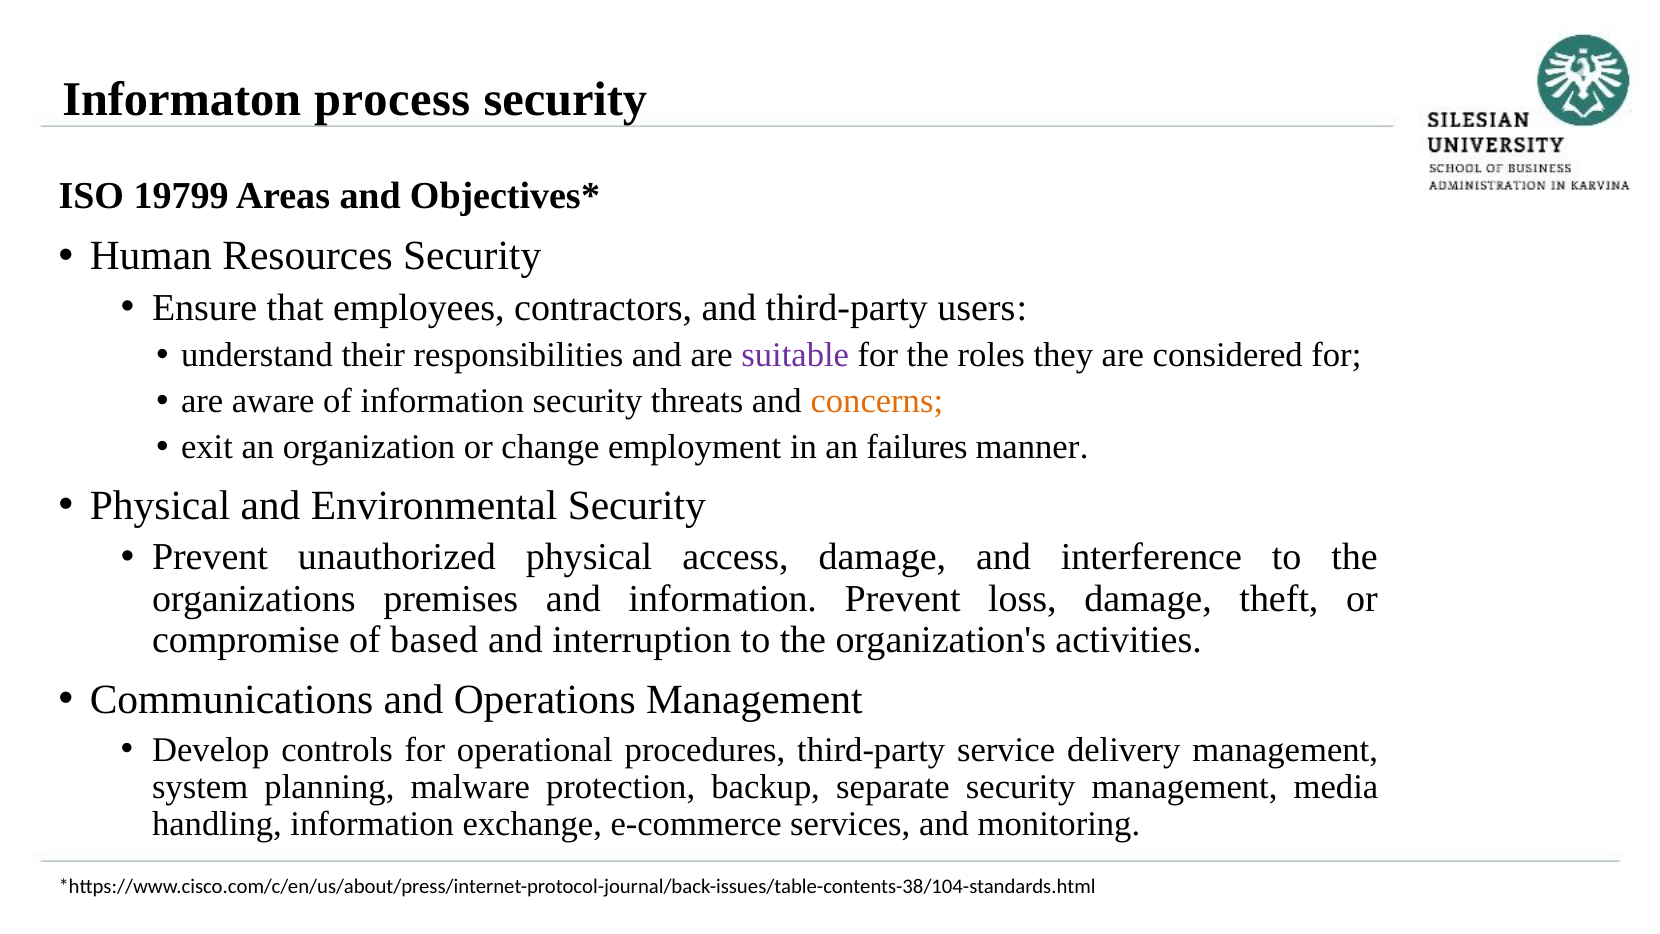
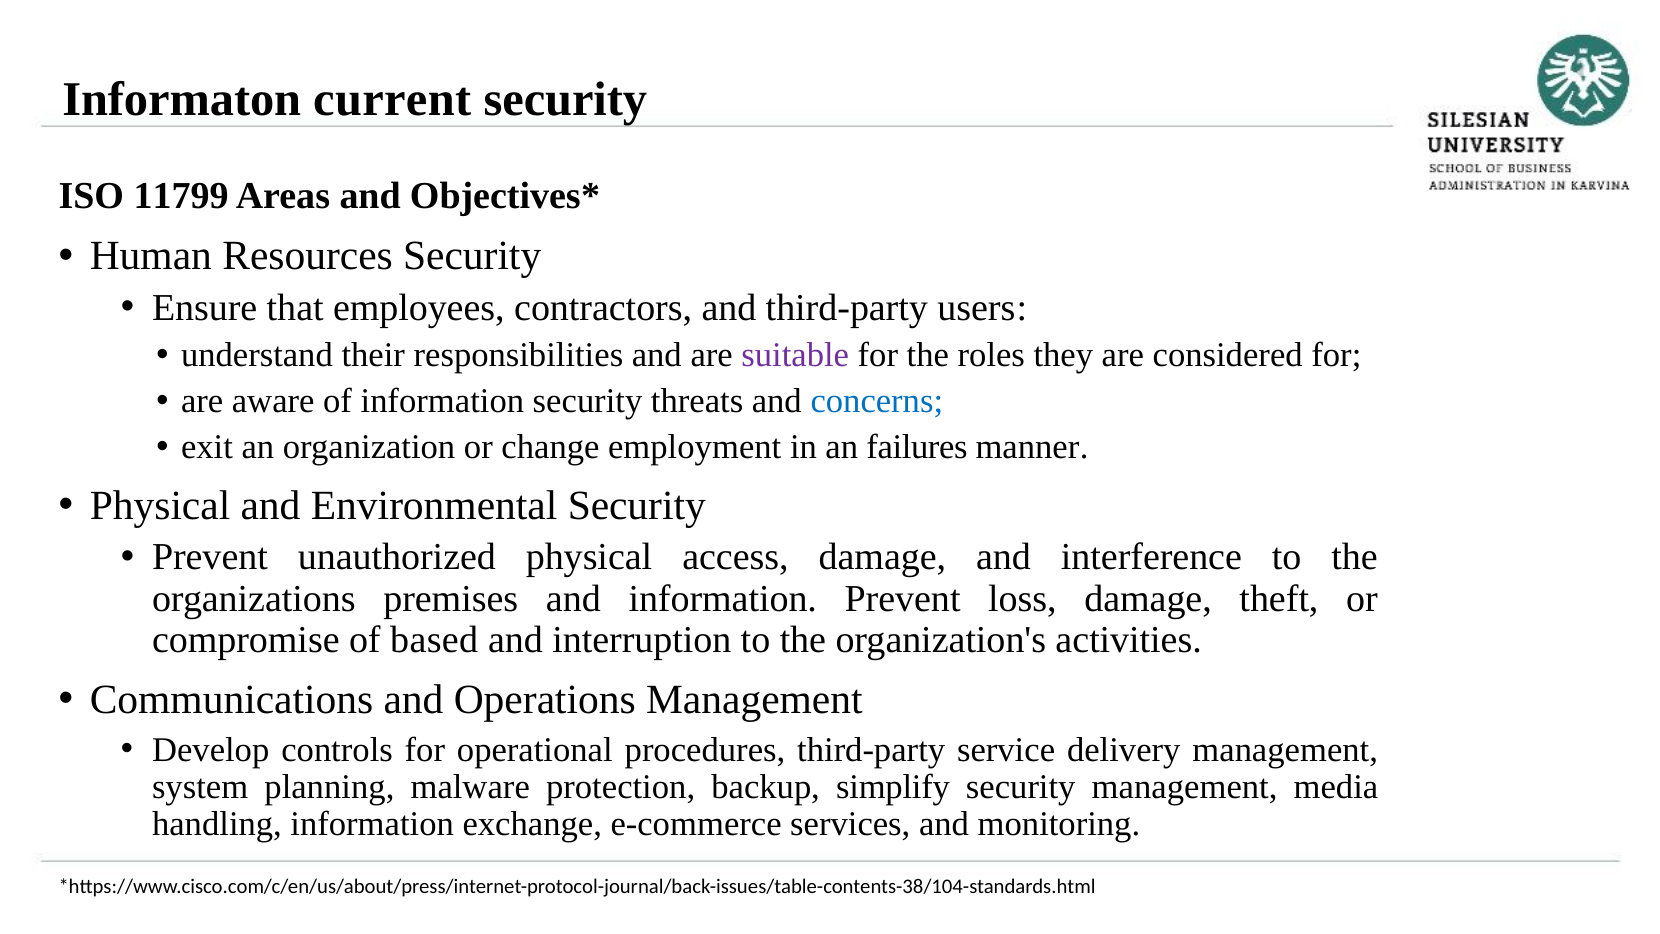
process: process -> current
19799: 19799 -> 11799
concerns colour: orange -> blue
separate: separate -> simplify
